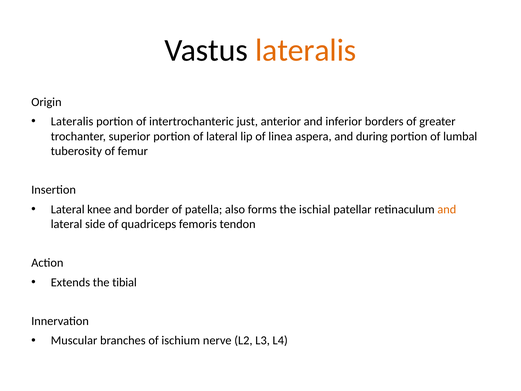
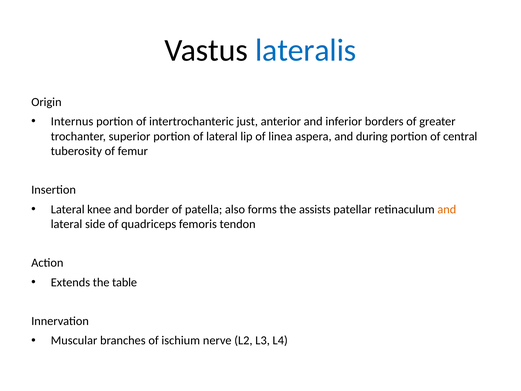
lateralis at (306, 50) colour: orange -> blue
Lateralis at (72, 121): Lateralis -> Internus
lumbal: lumbal -> central
ischial: ischial -> assists
tibial: tibial -> table
